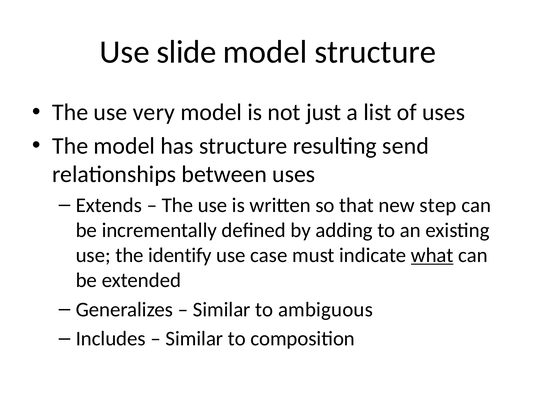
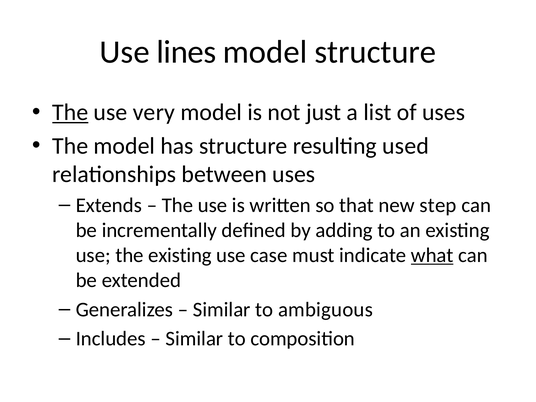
slide: slide -> lines
The at (70, 112) underline: none -> present
send: send -> used
the identify: identify -> existing
